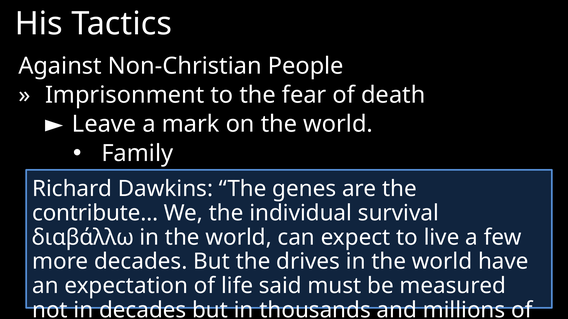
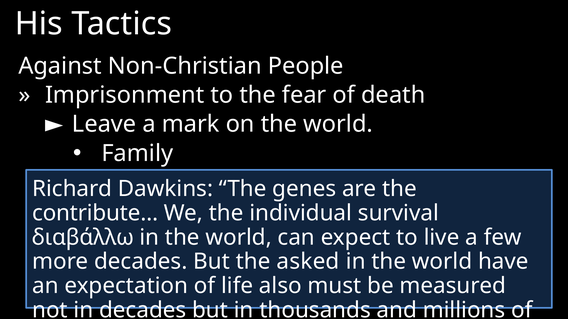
drives: drives -> asked
said: said -> also
